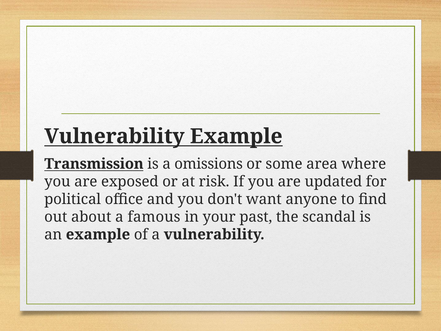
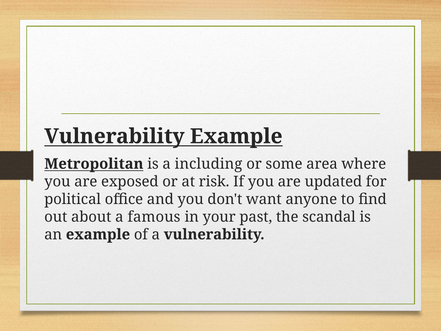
Transmission: Transmission -> Metropolitan
omissions: omissions -> including
